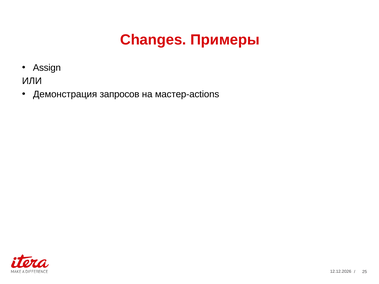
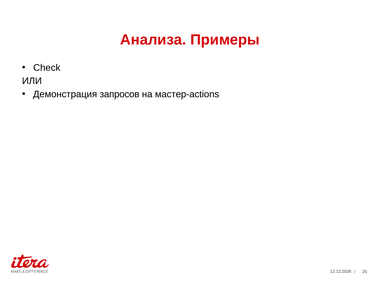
Changes: Changes -> Анализа
Assign: Assign -> Check
